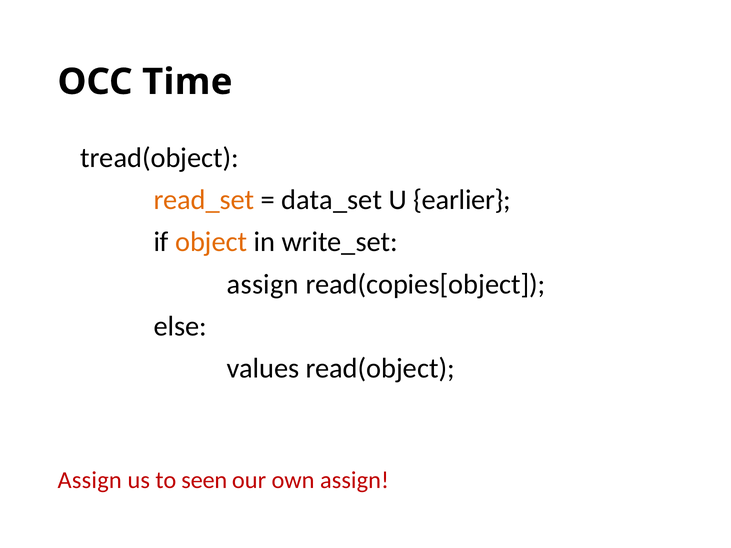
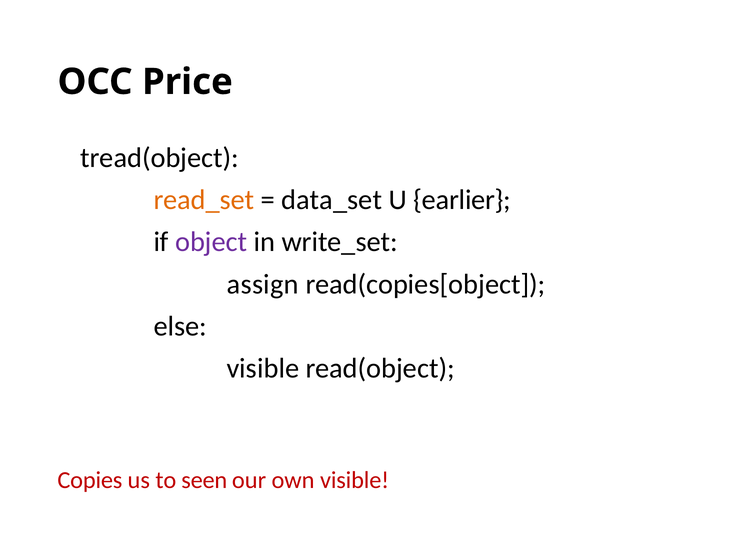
Time: Time -> Price
object colour: orange -> purple
values at (263, 369): values -> visible
Assign at (90, 480): Assign -> Copies
own assign: assign -> visible
